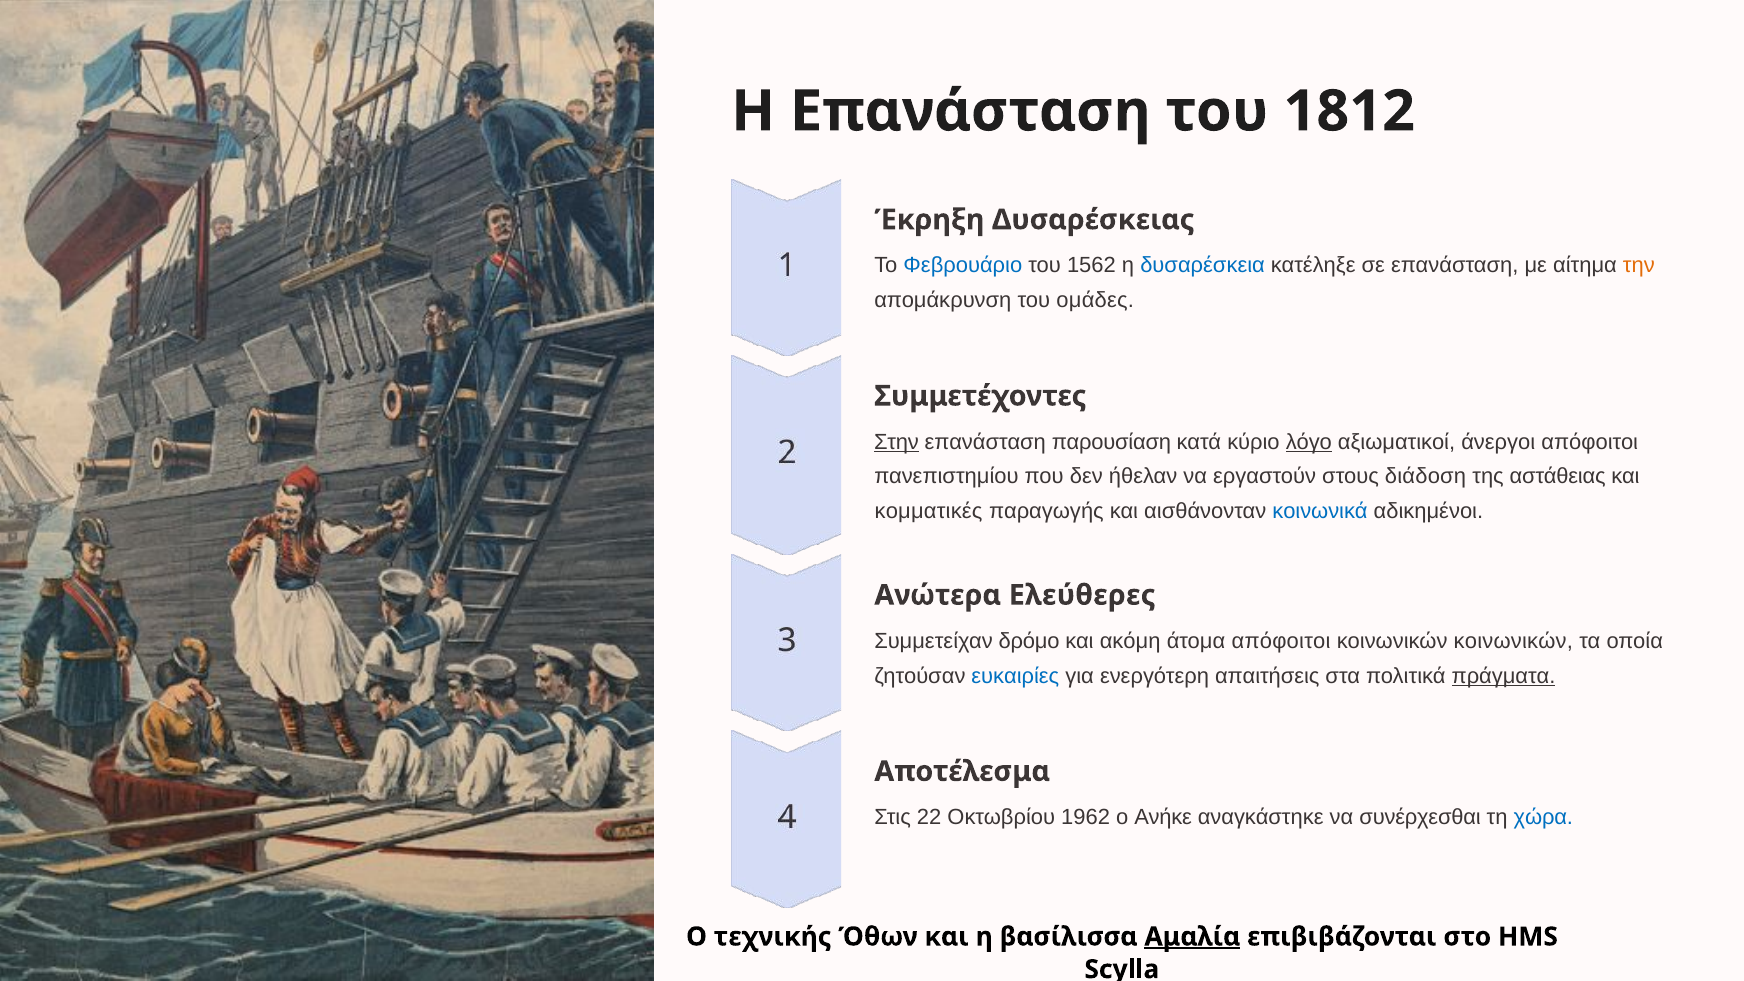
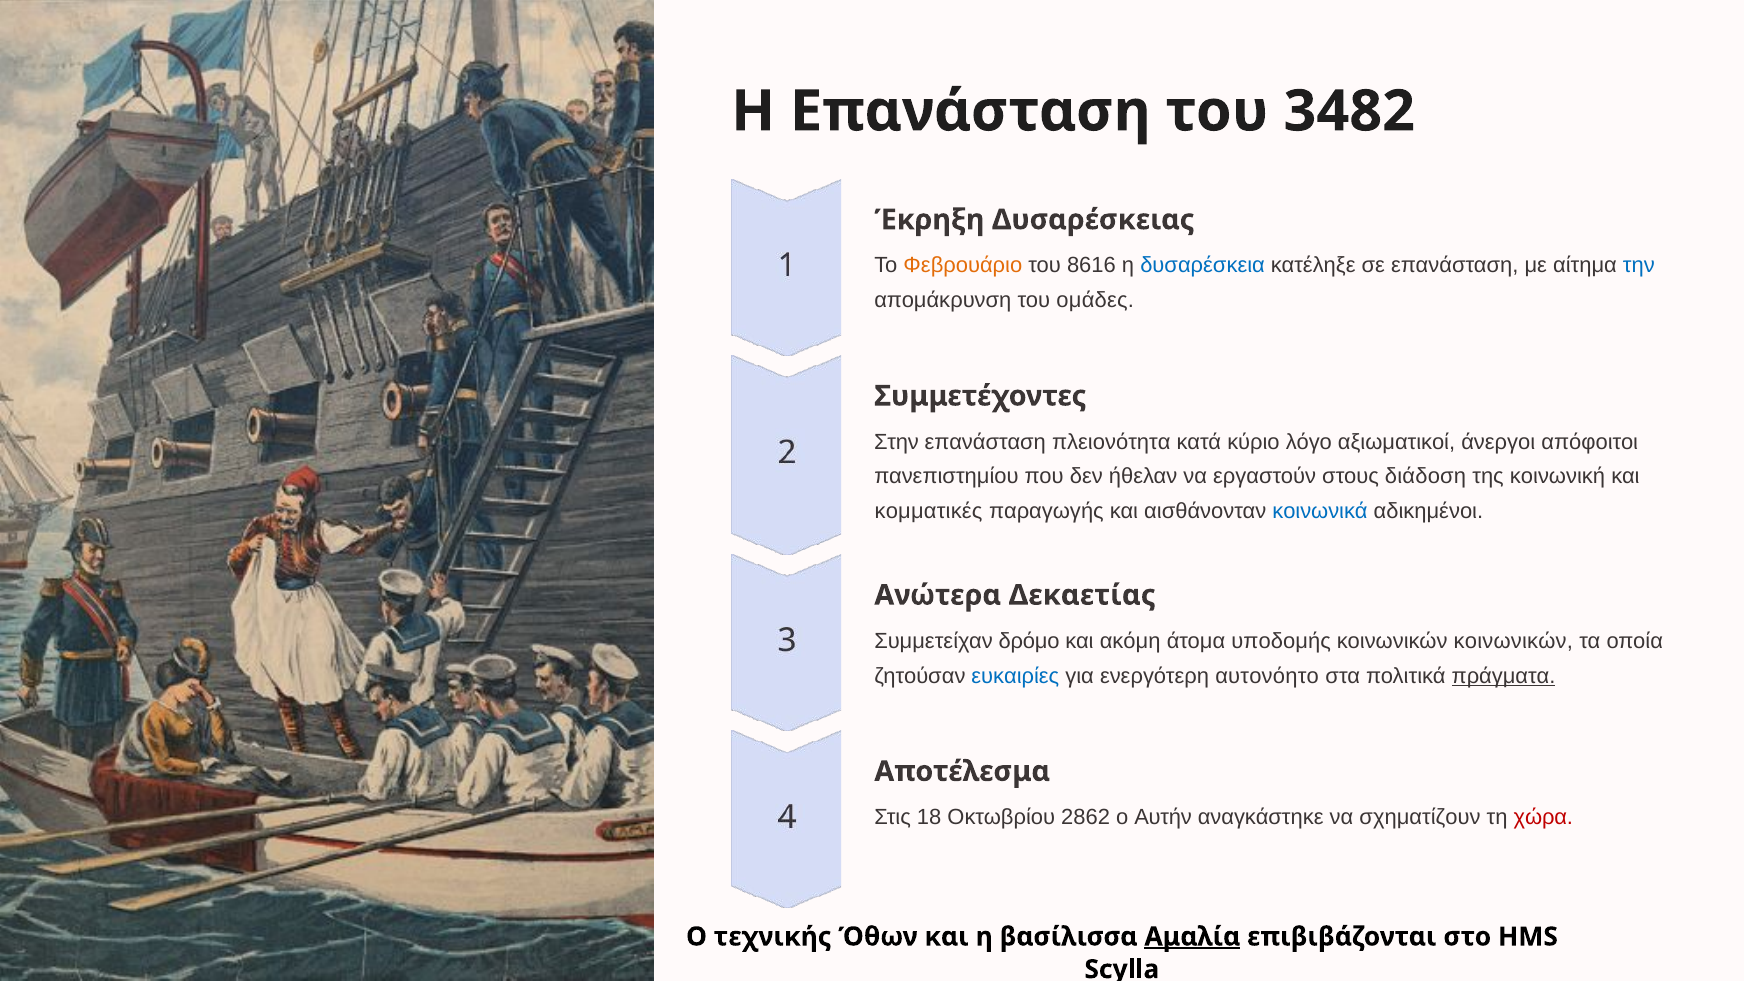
1812: 1812 -> 3482
Φεβρουάριο colour: blue -> orange
1562: 1562 -> 8616
την colour: orange -> blue
Στην underline: present -> none
παρουσίαση: παρουσίαση -> πλειονότητα
λόγο underline: present -> none
αστάθειας: αστάθειας -> κοινωνική
Ελεύθερες: Ελεύθερες -> Δεκαετίας
άτομα απόφοιτοι: απόφοιτοι -> υποδομής
απαιτήσεις: απαιτήσεις -> αυτονόητο
22: 22 -> 18
1962: 1962 -> 2862
Ανήκε: Ανήκε -> Αυτήν
συνέρχεσθαι: συνέρχεσθαι -> σχηματίζουν
χώρα colour: blue -> red
